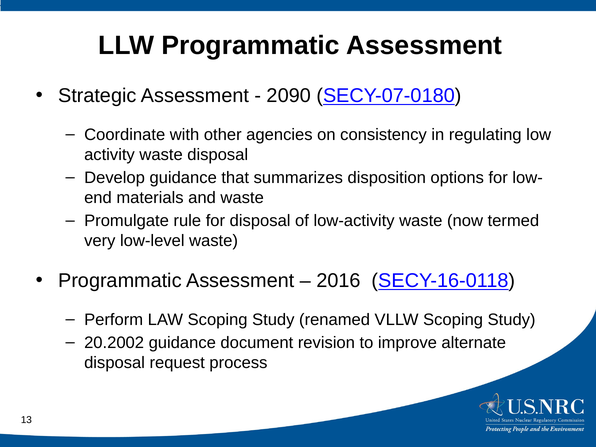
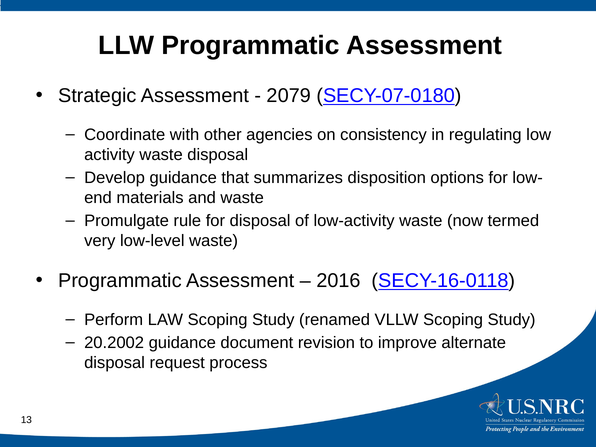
2090: 2090 -> 2079
